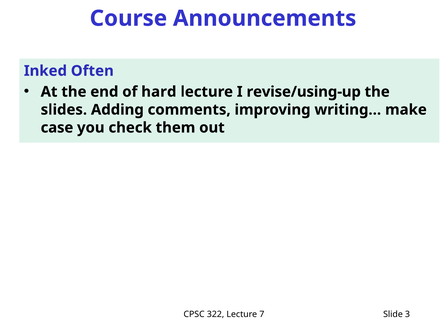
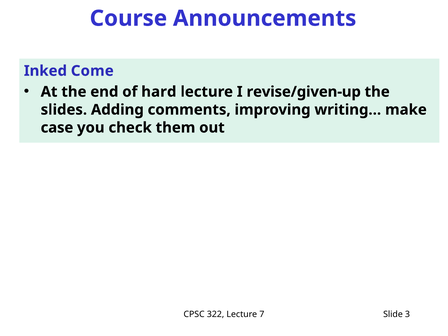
Often: Often -> Come
revise/using-up: revise/using-up -> revise/given-up
